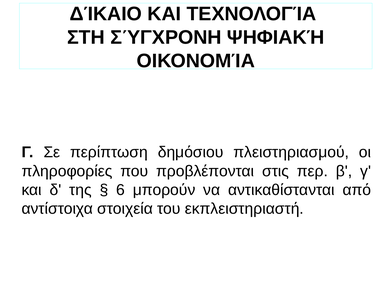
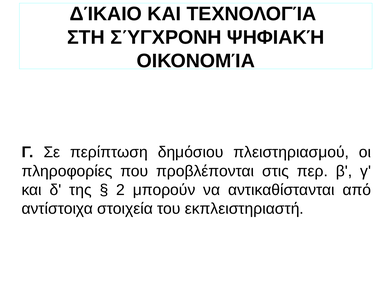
6: 6 -> 2
